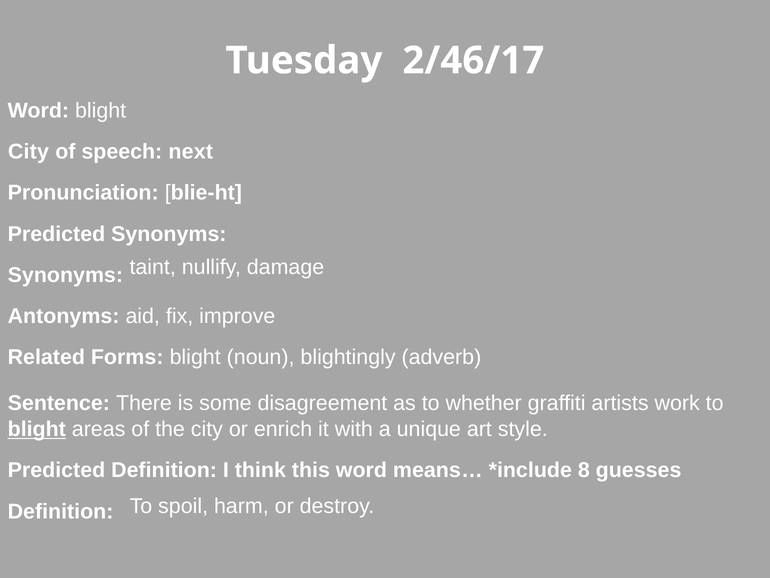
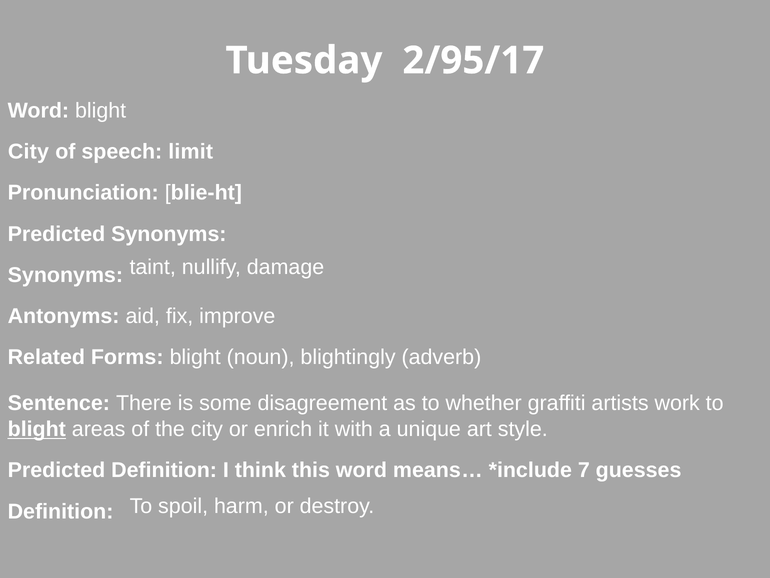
2/46/17: 2/46/17 -> 2/95/17
next: next -> limit
8: 8 -> 7
